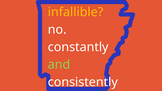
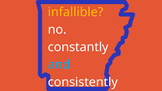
and colour: light green -> light blue
